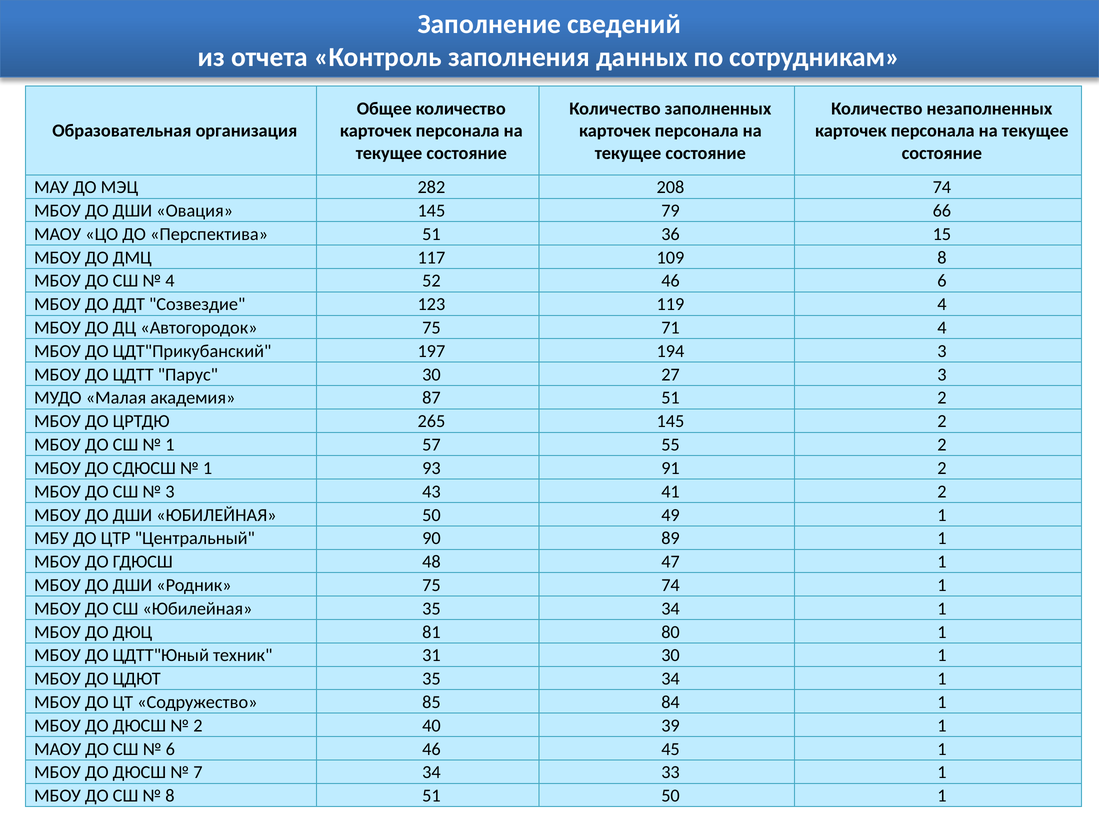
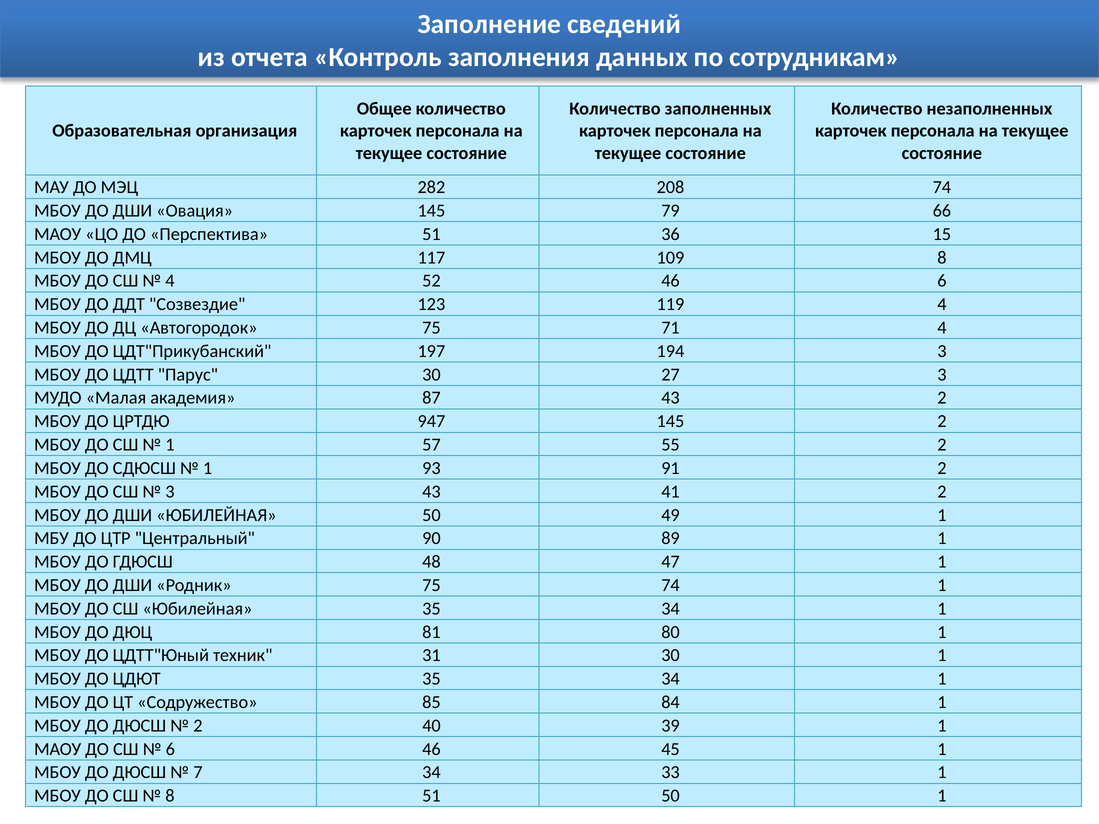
87 51: 51 -> 43
265: 265 -> 947
